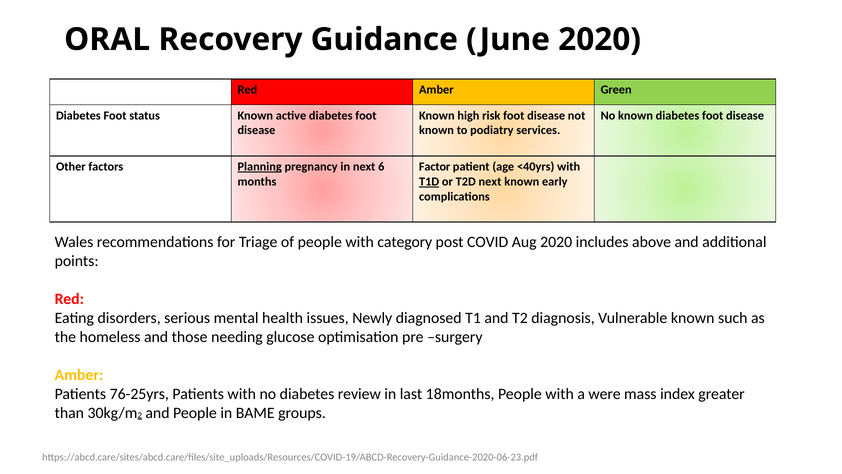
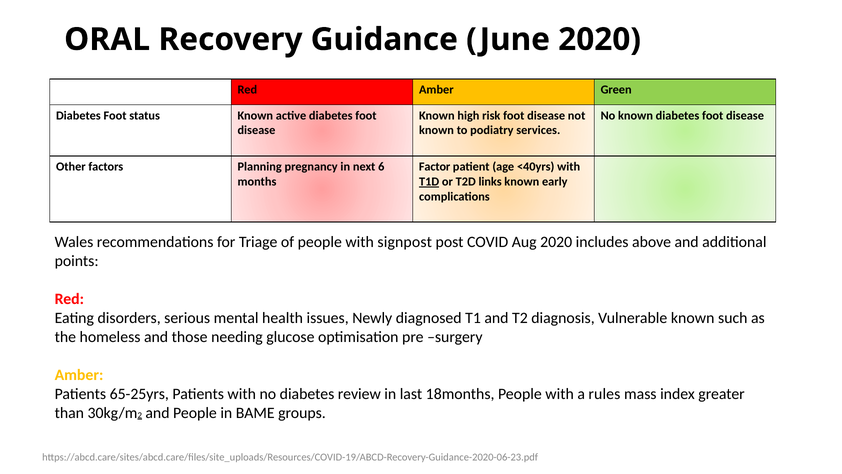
Planning underline: present -> none
T2D next: next -> links
category: category -> signpost
76-25yrs: 76-25yrs -> 65-25yrs
were: were -> rules
